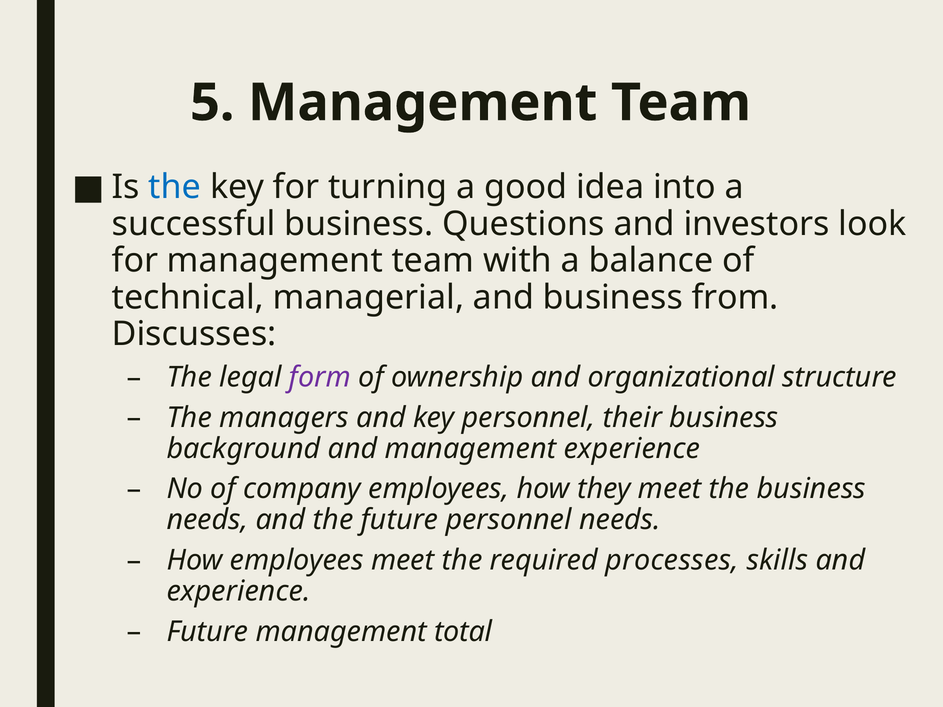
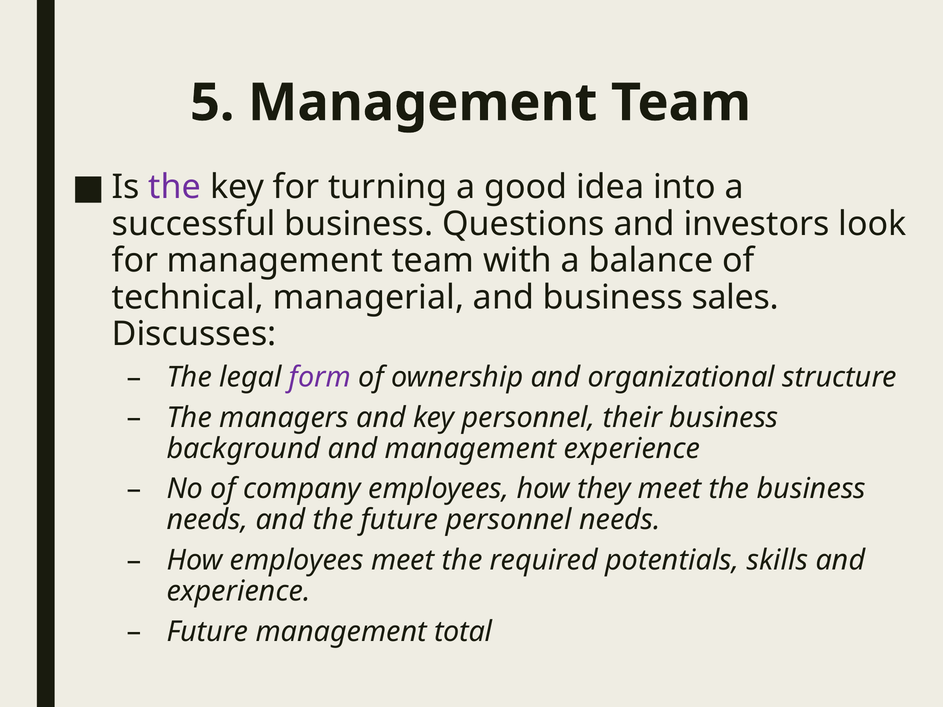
the at (175, 187) colour: blue -> purple
from: from -> sales
processes: processes -> potentials
